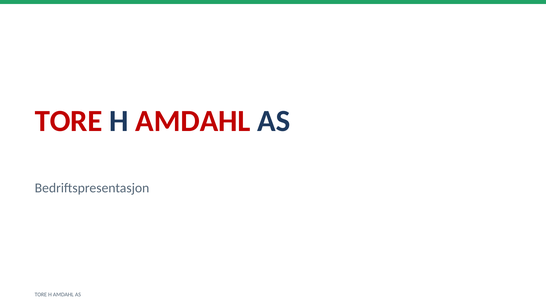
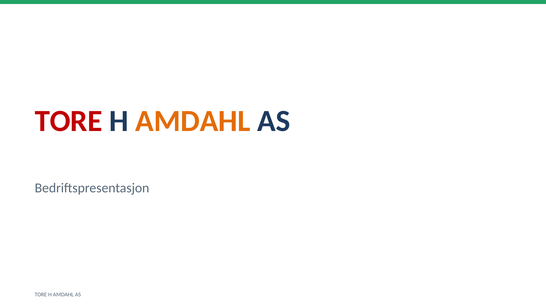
AMDAHL at (193, 121) colour: red -> orange
